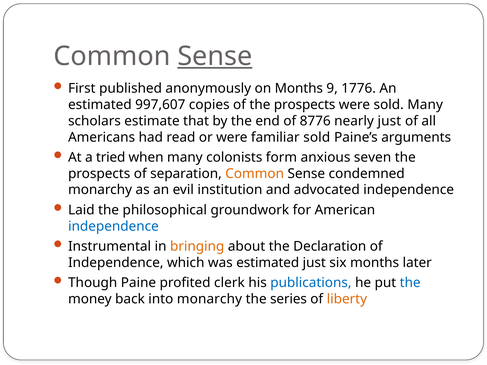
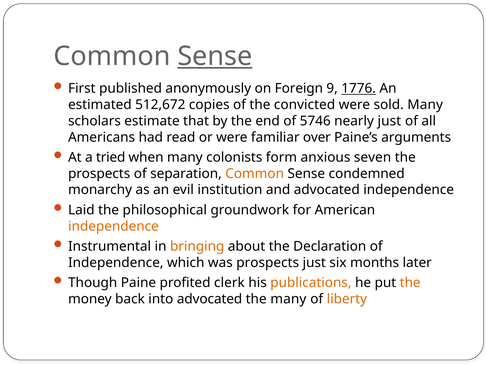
on Months: Months -> Foreign
1776 underline: none -> present
997,607: 997,607 -> 512,672
of the prospects: prospects -> convicted
8776: 8776 -> 5746
familiar sold: sold -> over
independence at (113, 226) colour: blue -> orange
was estimated: estimated -> prospects
publications colour: blue -> orange
the at (410, 283) colour: blue -> orange
into monarchy: monarchy -> advocated
the series: series -> many
